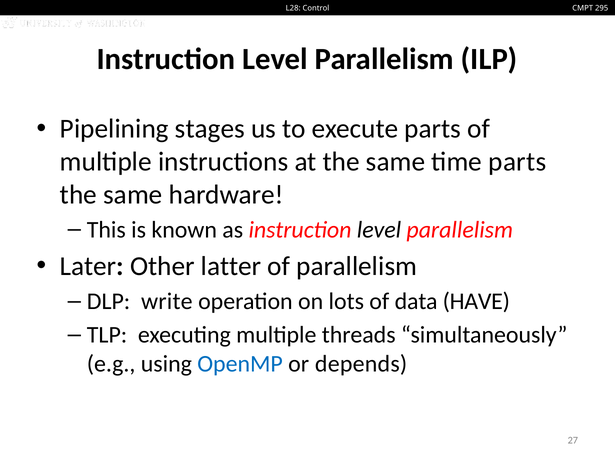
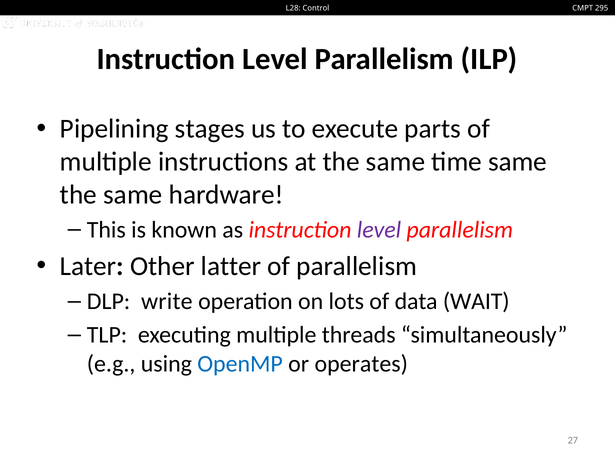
time parts: parts -> same
level at (379, 230) colour: black -> purple
HAVE: HAVE -> WAIT
depends: depends -> operates
